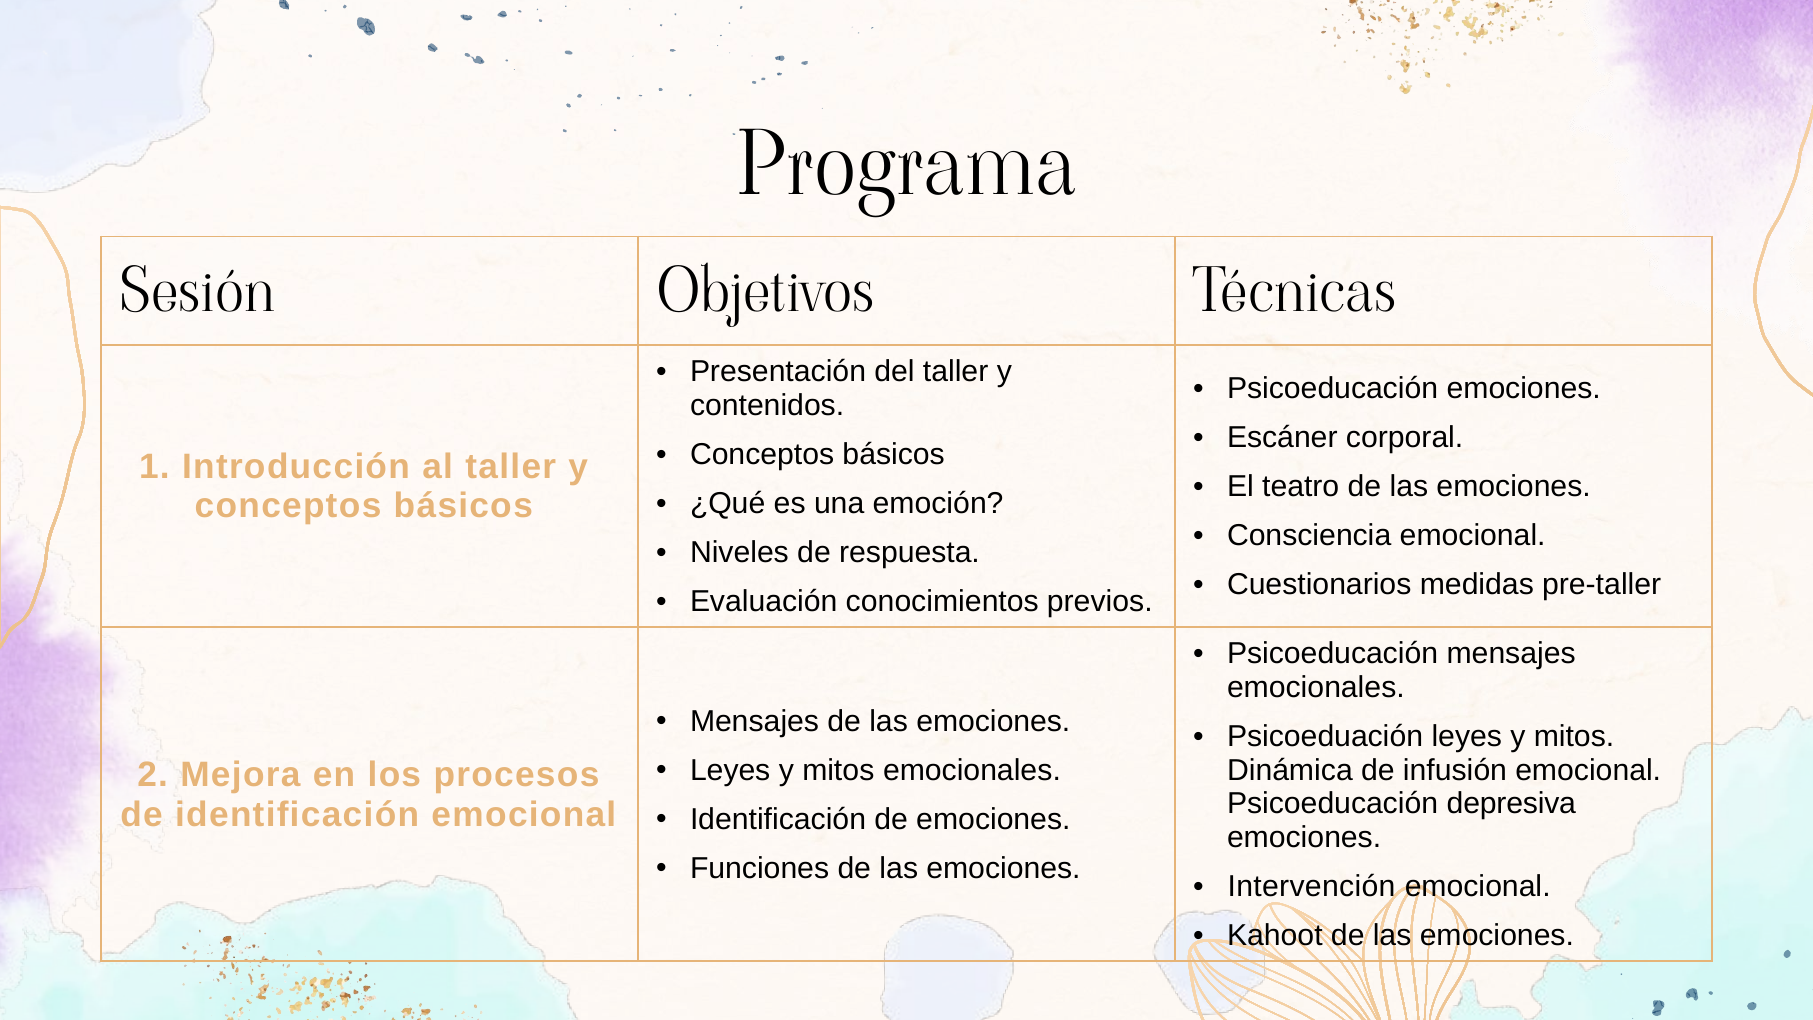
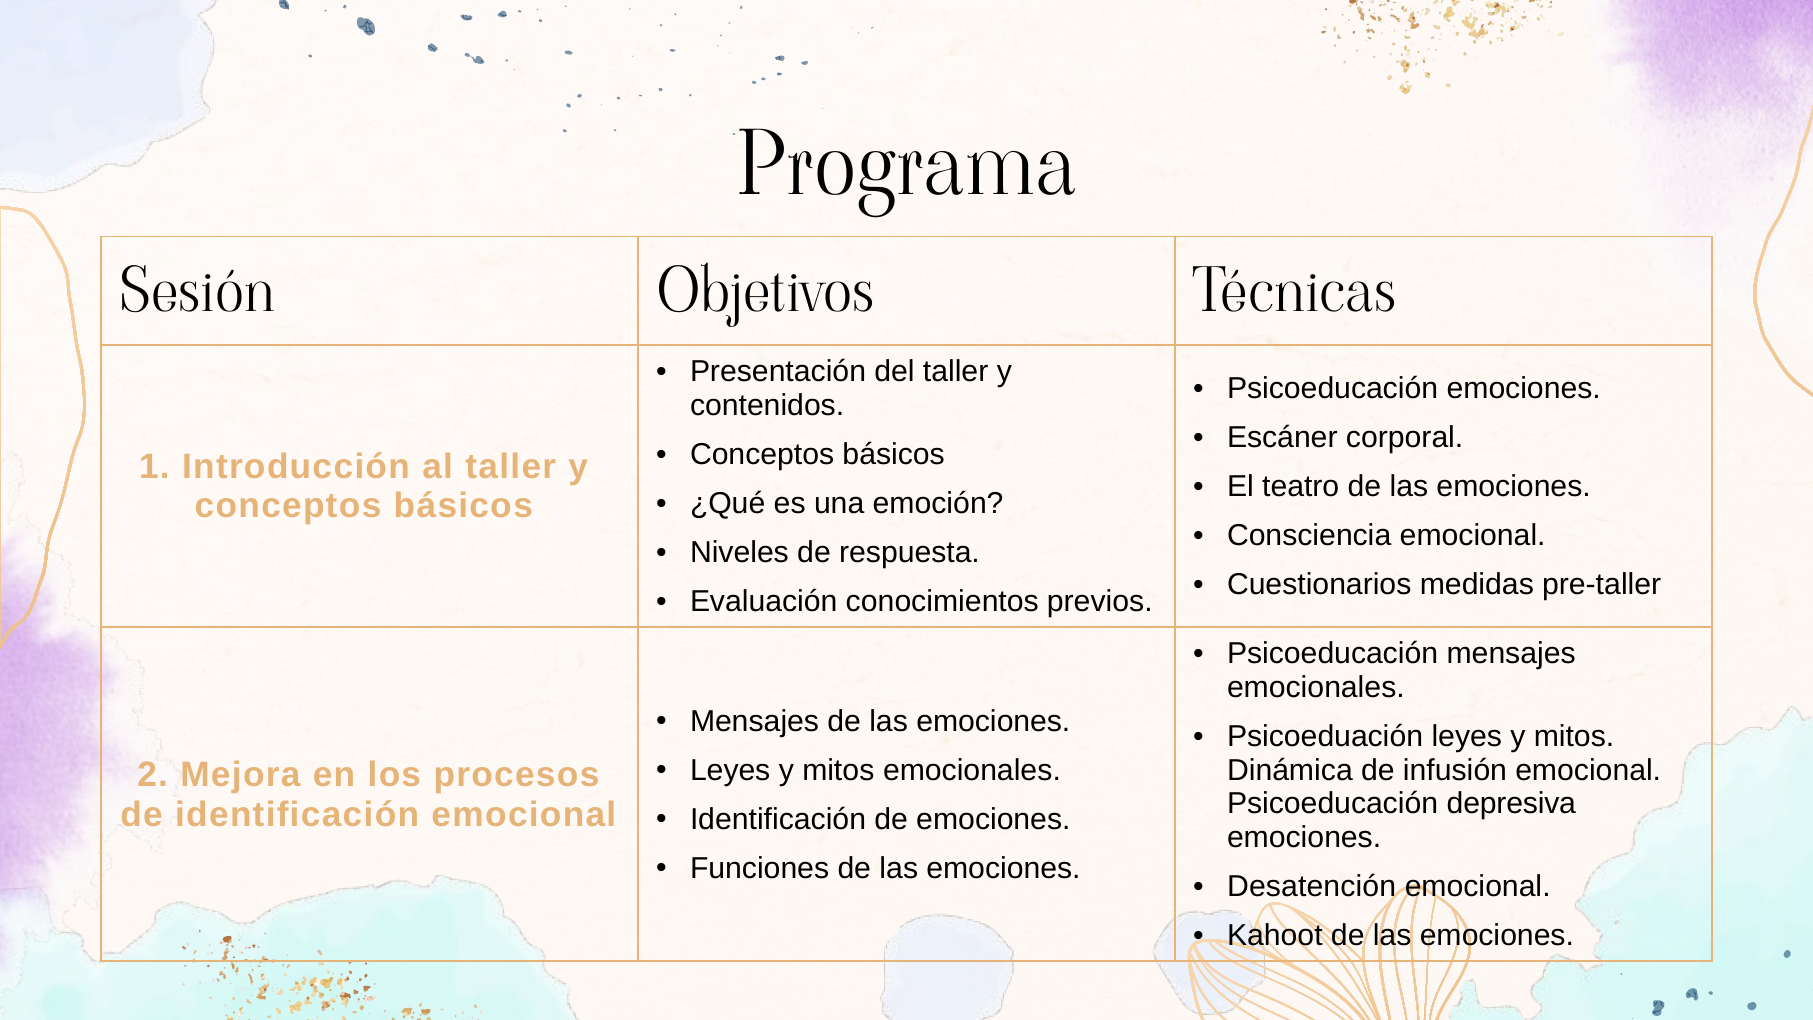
Intervención: Intervención -> Desatención
